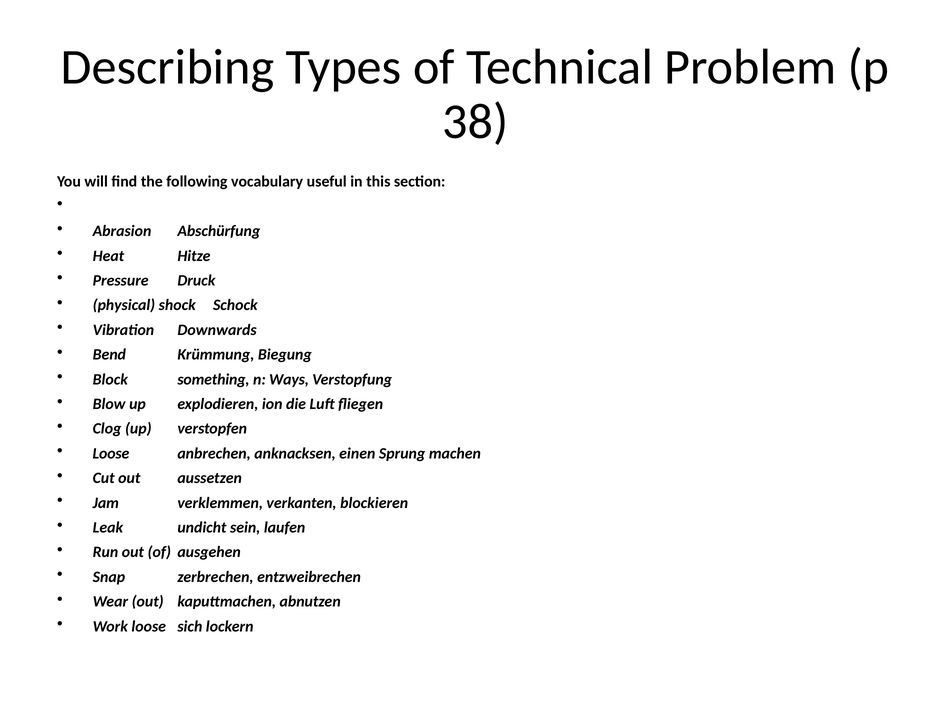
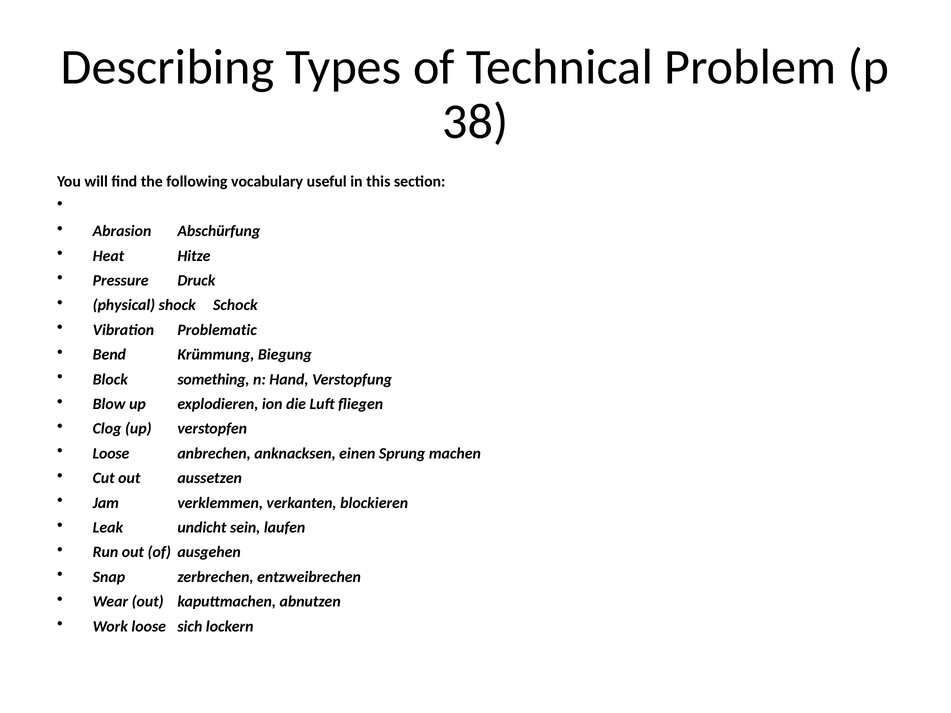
Downwards: Downwards -> Problematic
Ways: Ways -> Hand
